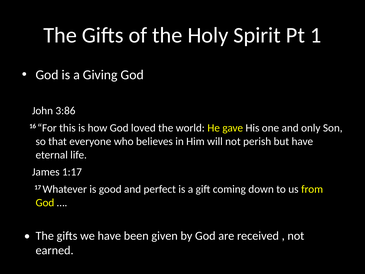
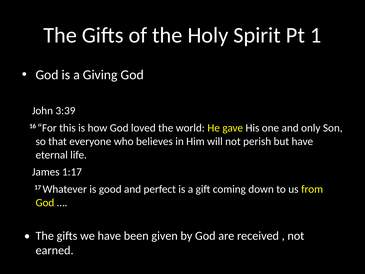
3:86: 3:86 -> 3:39
